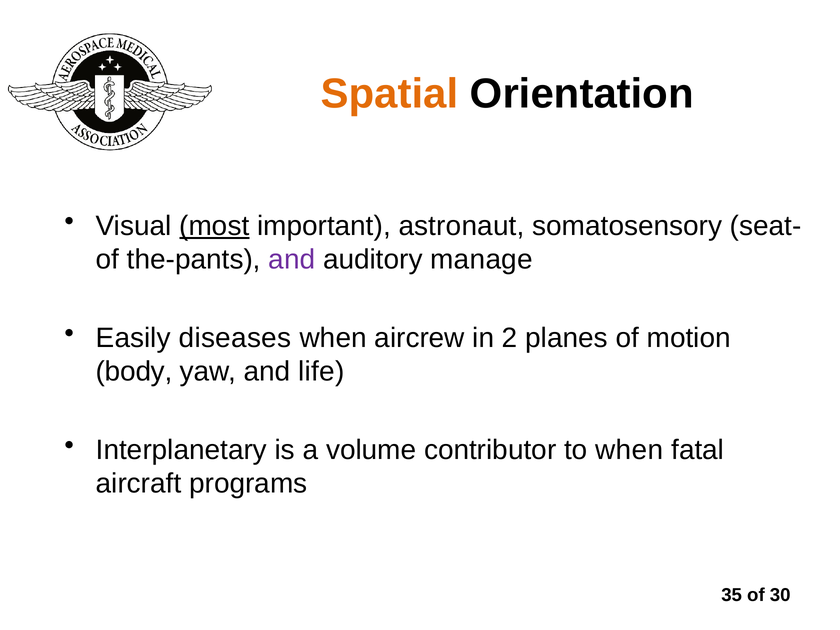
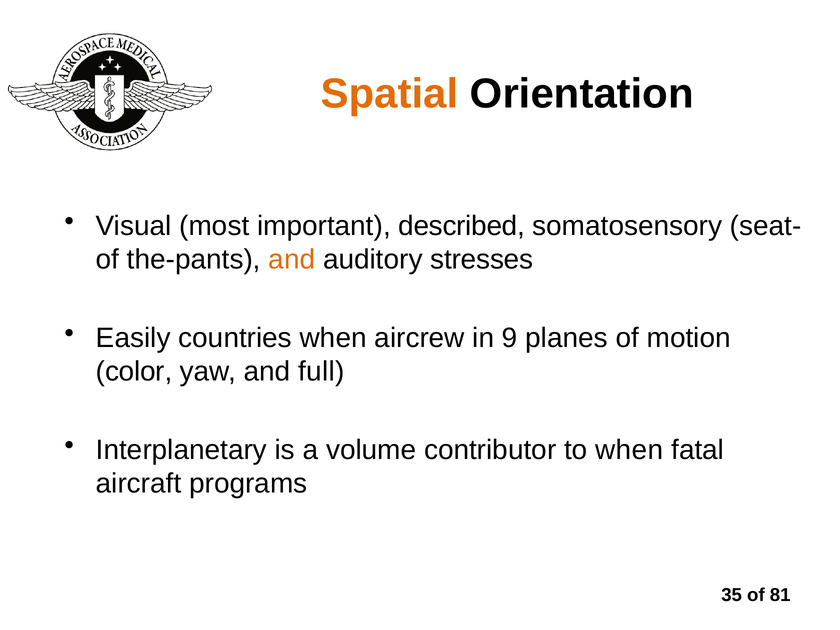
most underline: present -> none
astronaut: astronaut -> described
and at (292, 260) colour: purple -> orange
manage: manage -> stresses
diseases: diseases -> countries
2: 2 -> 9
body: body -> color
life: life -> full
30: 30 -> 81
